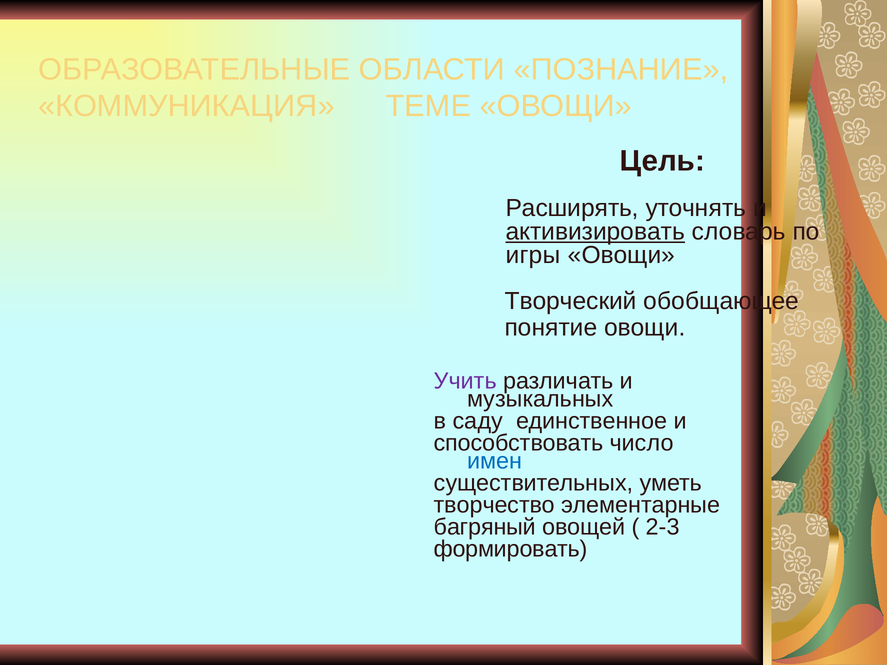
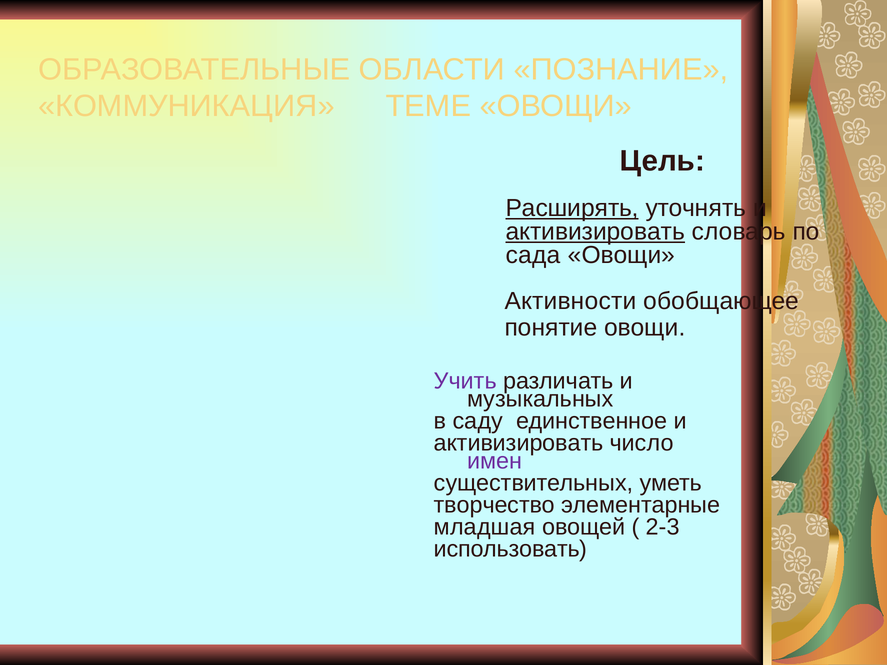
Расширять underline: none -> present
игры: игры -> сада
Творческий: Творческий -> Активности
способствовать at (519, 443): способствовать -> активизировать
имен colour: blue -> purple
багряный: багряный -> младшая
формировать: формировать -> использовать
